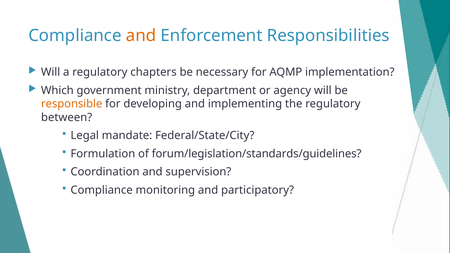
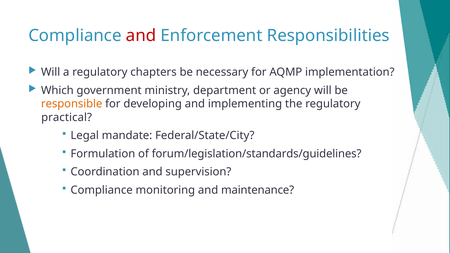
and at (141, 35) colour: orange -> red
between: between -> practical
participatory: participatory -> maintenance
